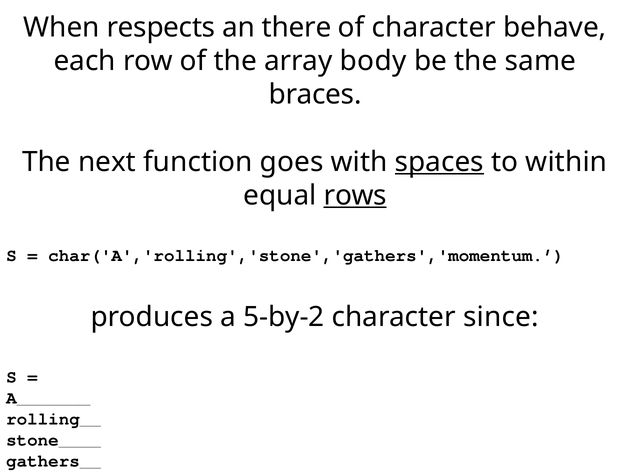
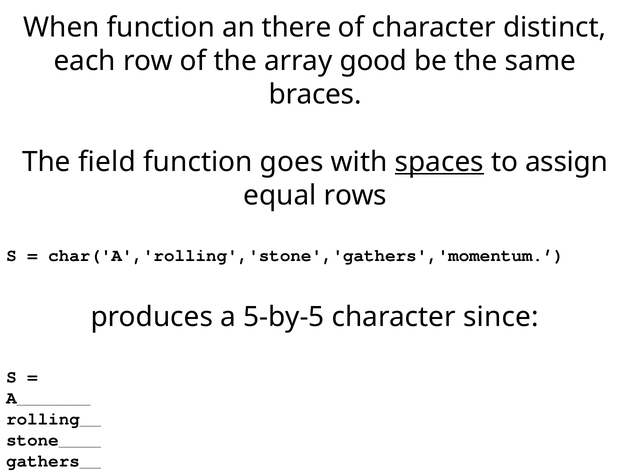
When respects: respects -> function
behave: behave -> distinct
body: body -> good
next: next -> field
within: within -> assign
rows underline: present -> none
5-by-2: 5-by-2 -> 5-by-5
